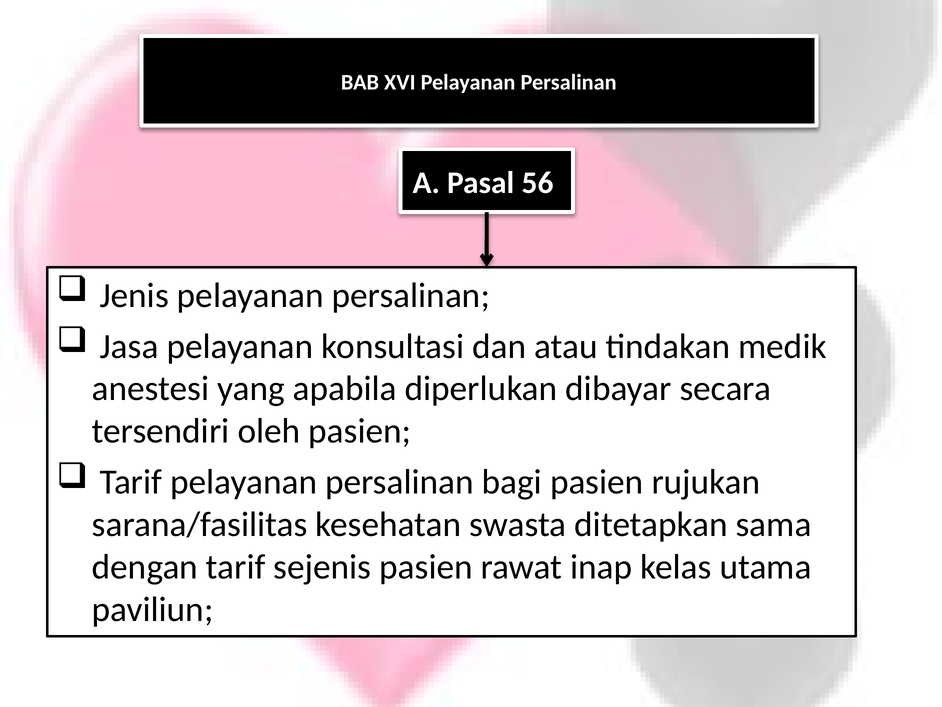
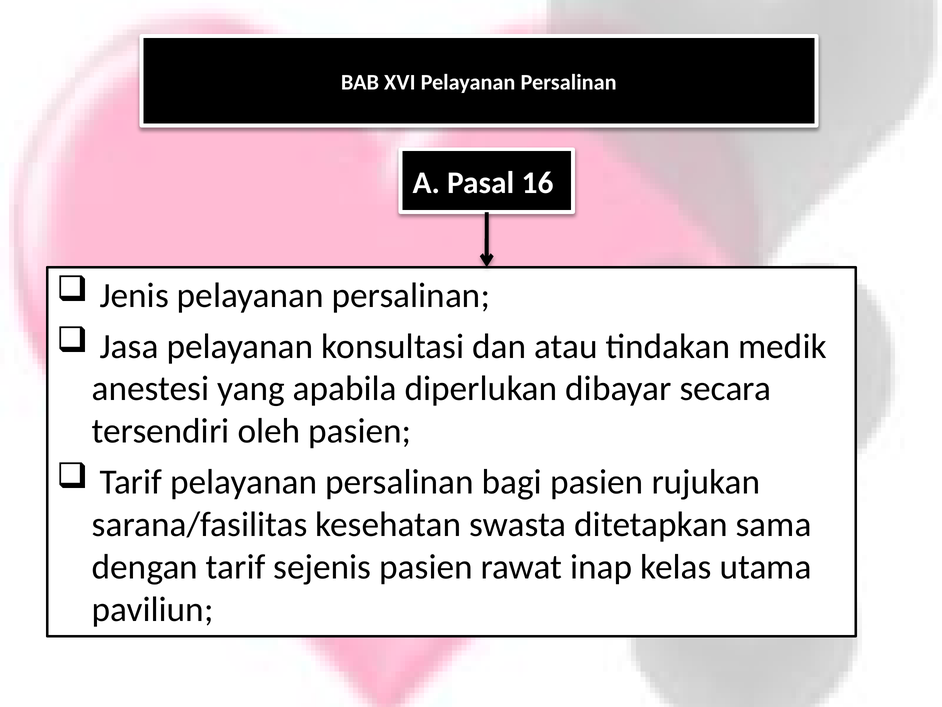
56: 56 -> 16
